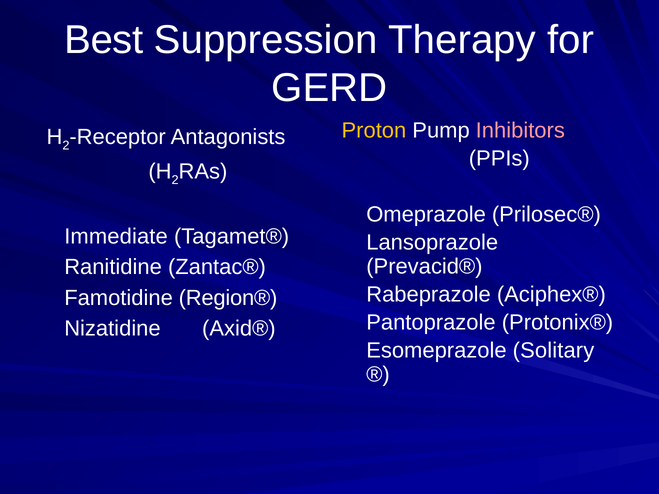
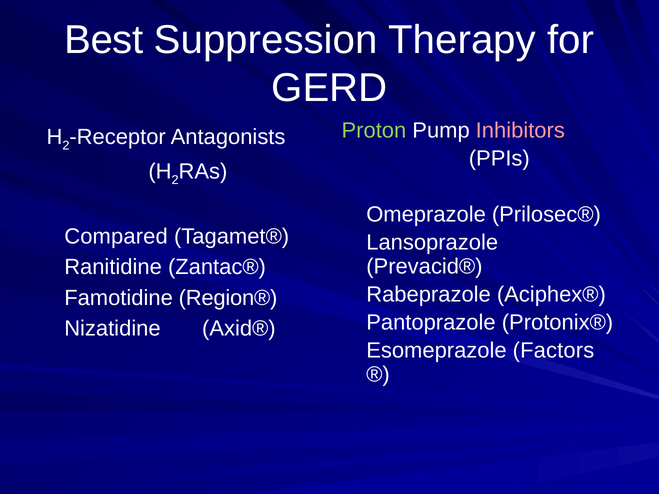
Proton colour: yellow -> light green
Immediate: Immediate -> Compared
Solitary: Solitary -> Factors
